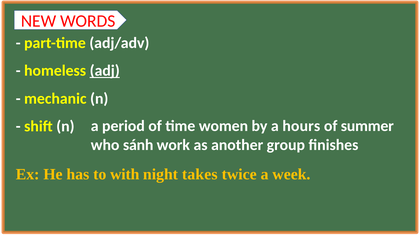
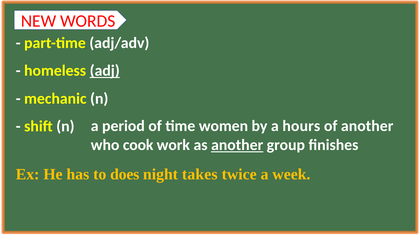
of summer: summer -> another
sánh: sánh -> cook
another at (237, 145) underline: none -> present
with: with -> does
